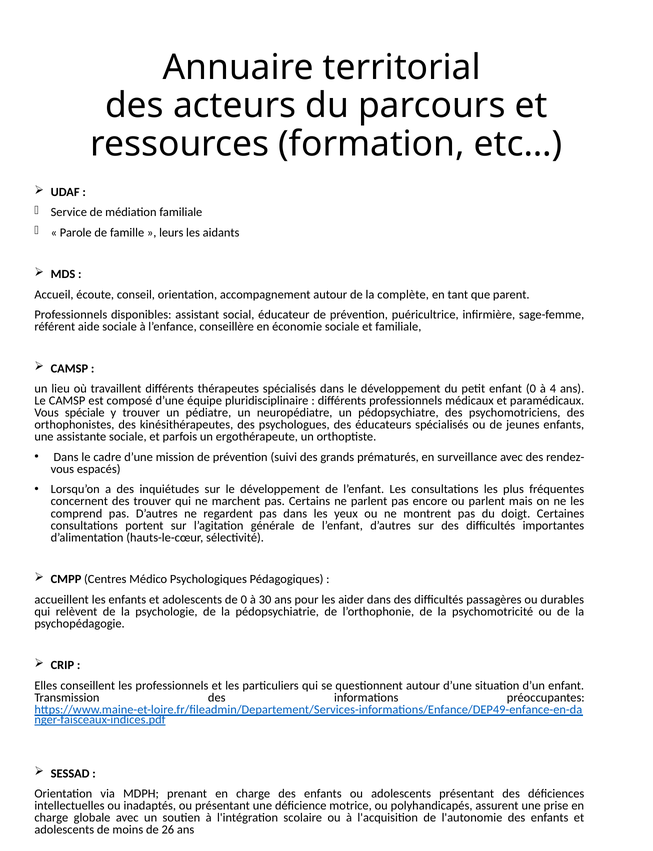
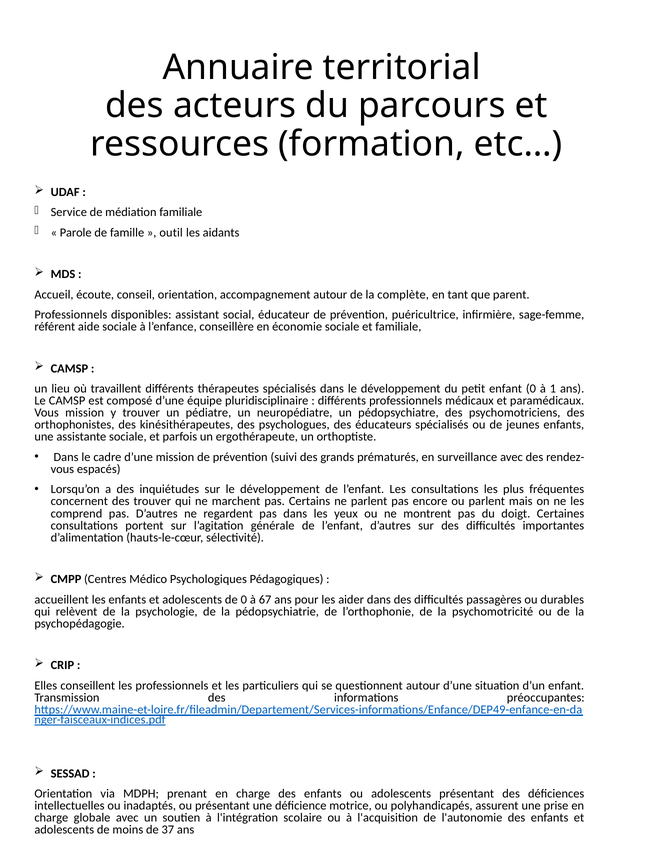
leurs: leurs -> outil
4: 4 -> 1
Vous spéciale: spéciale -> mission
30: 30 -> 67
26: 26 -> 37
